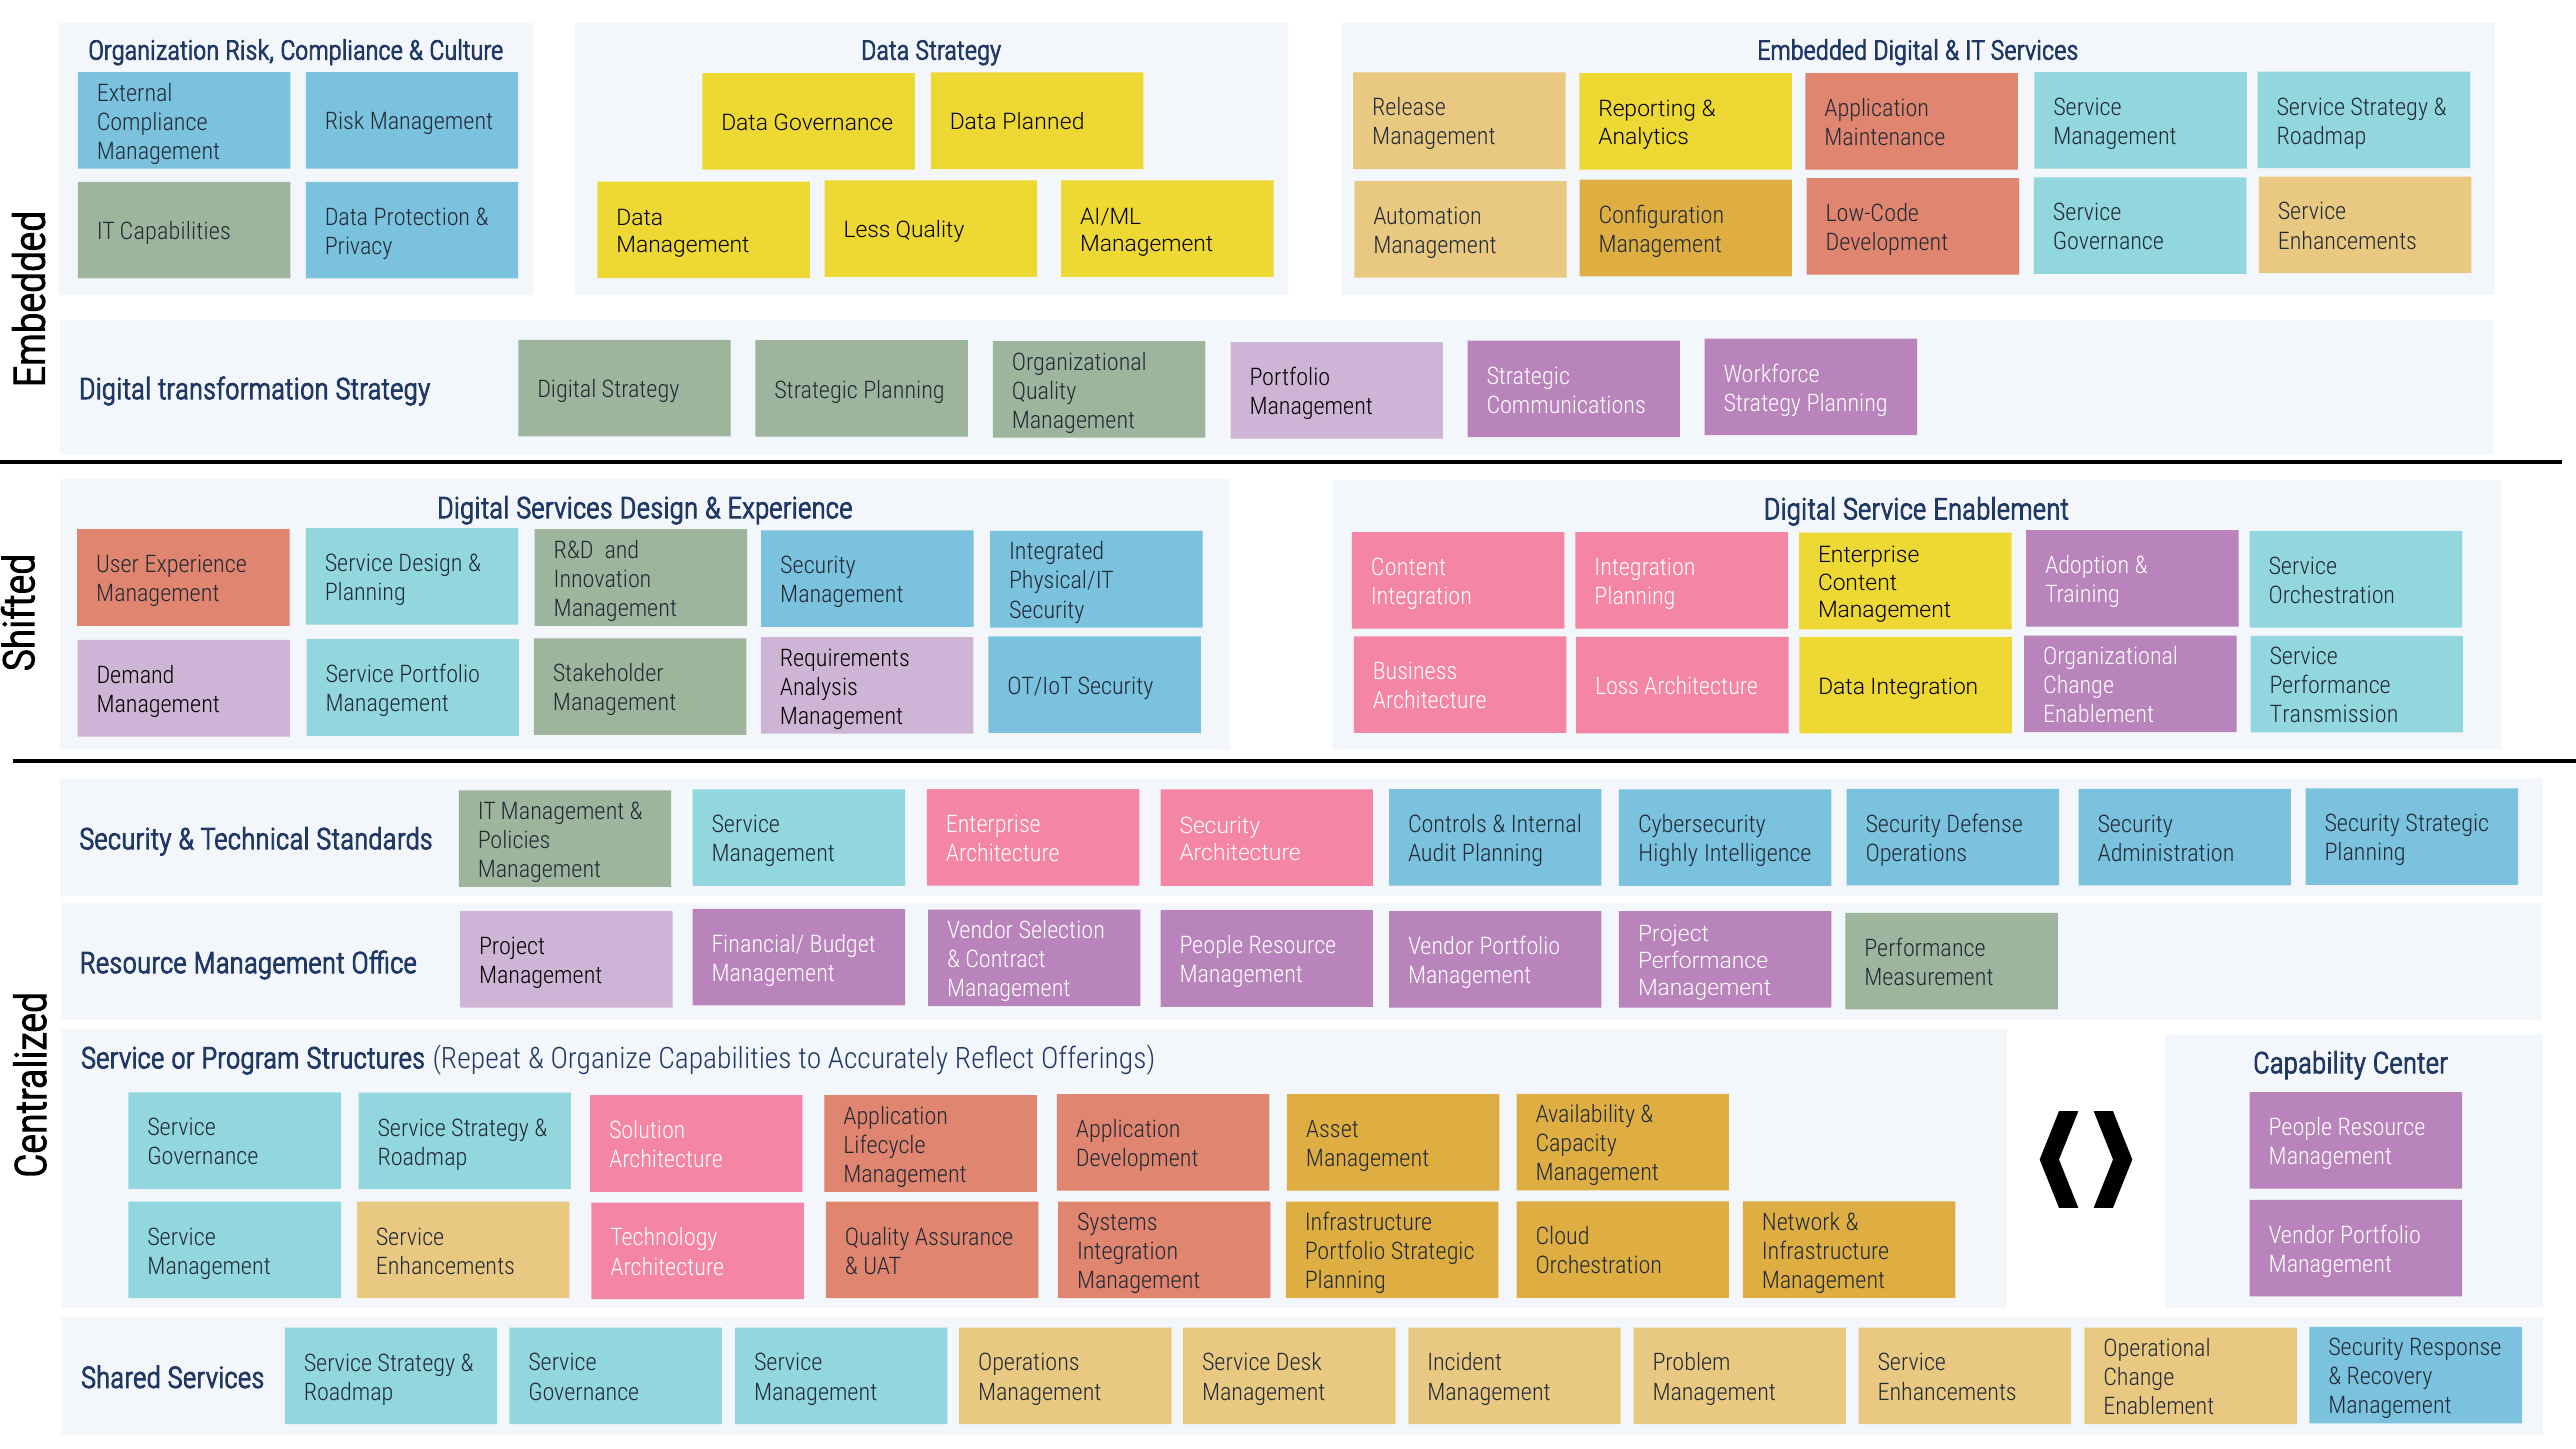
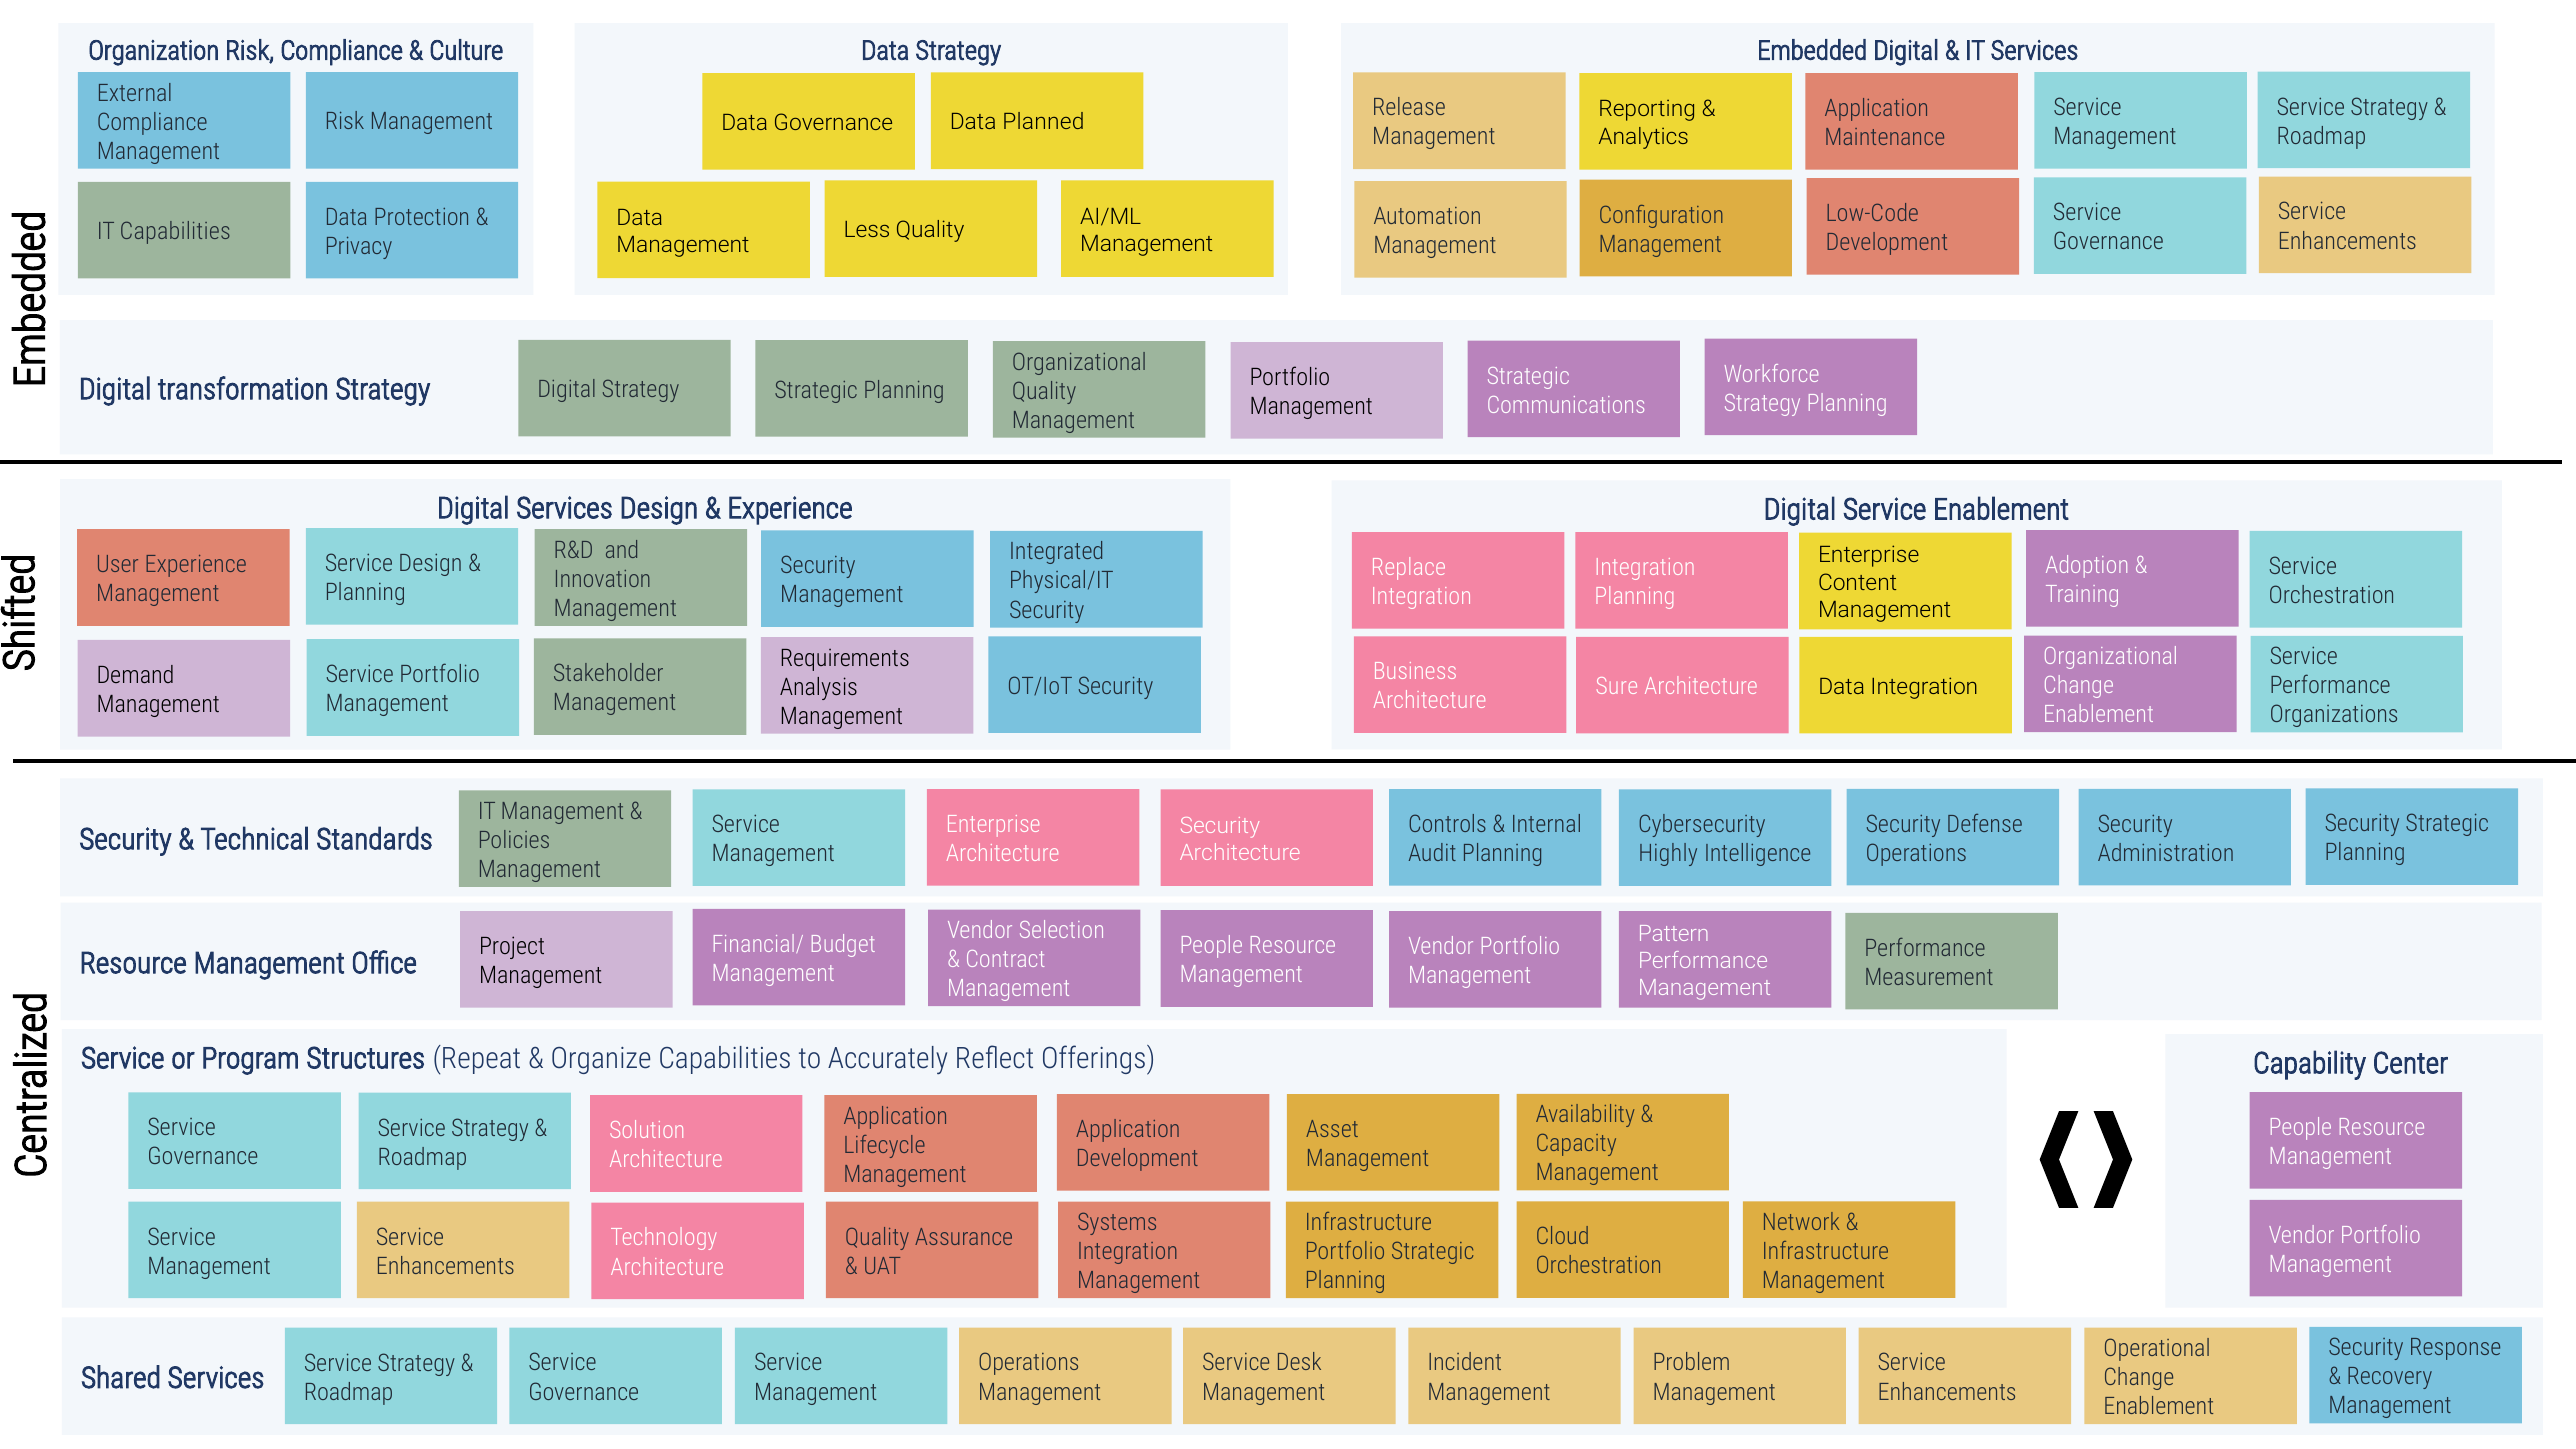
Content at (1409, 568): Content -> Replace
Loss: Loss -> Sure
Transmission: Transmission -> Organizations
Project at (1674, 934): Project -> Pattern
